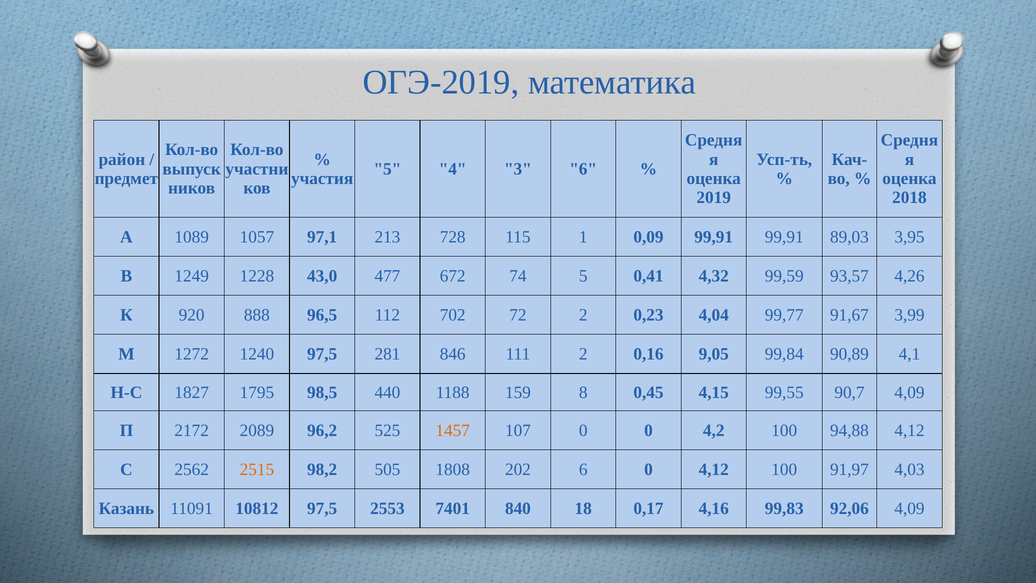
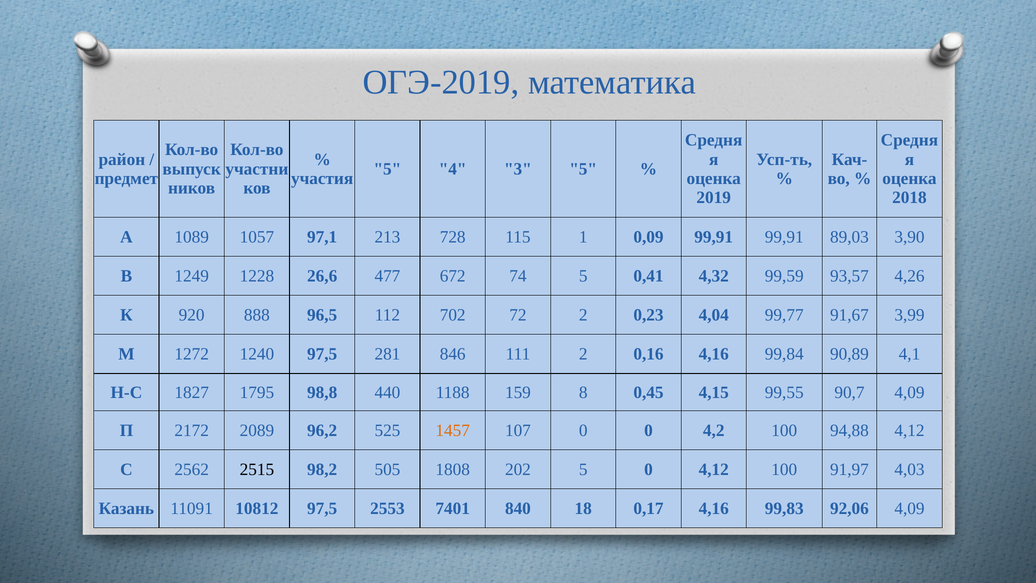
3 6: 6 -> 5
3,95: 3,95 -> 3,90
43,0: 43,0 -> 26,6
0,16 9,05: 9,05 -> 4,16
98,5: 98,5 -> 98,8
2515 colour: orange -> black
202 6: 6 -> 5
